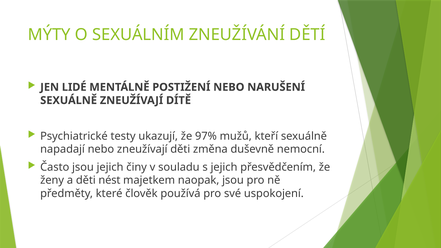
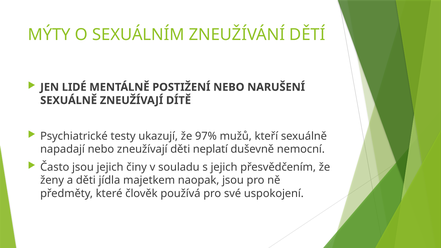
změna: změna -> neplatí
nést: nést -> jídla
